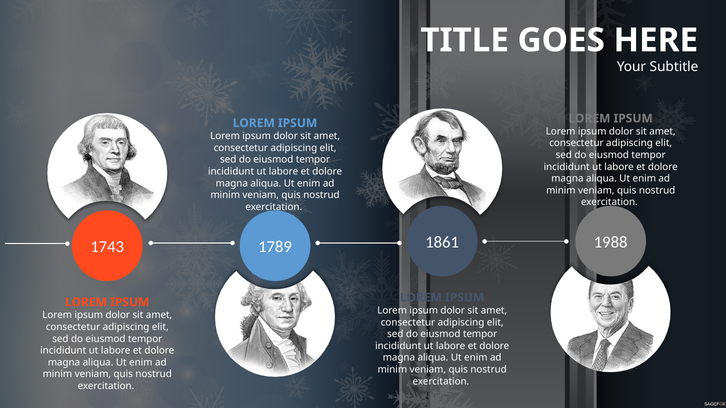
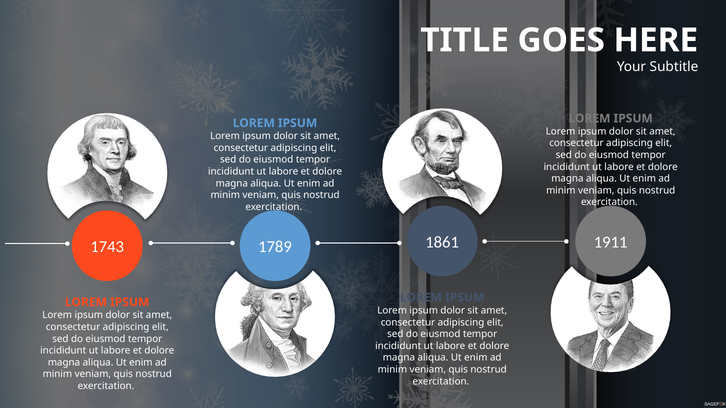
1988: 1988 -> 1911
